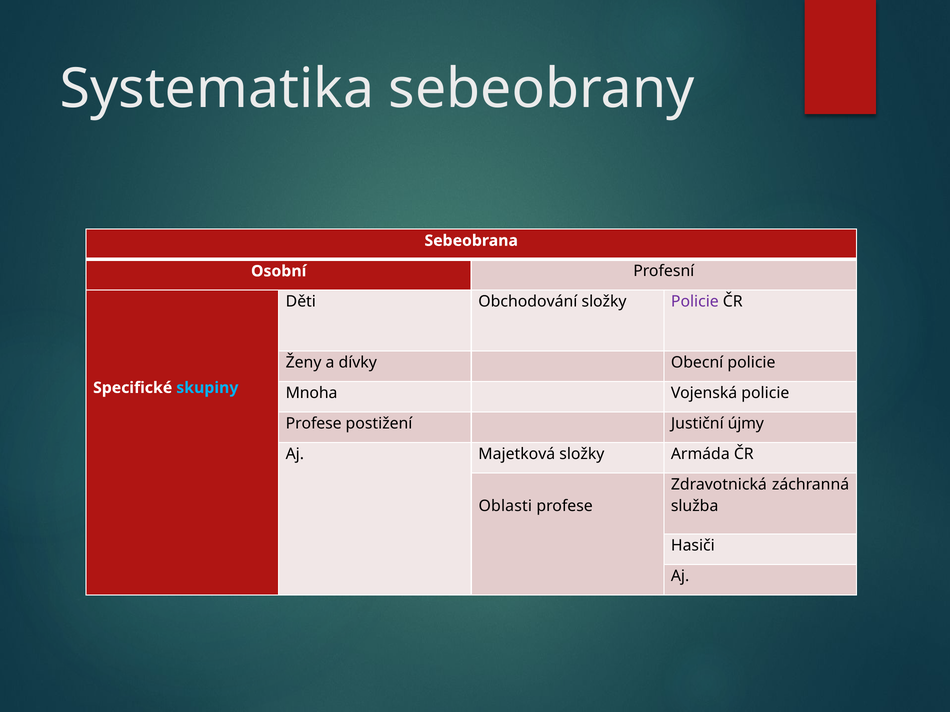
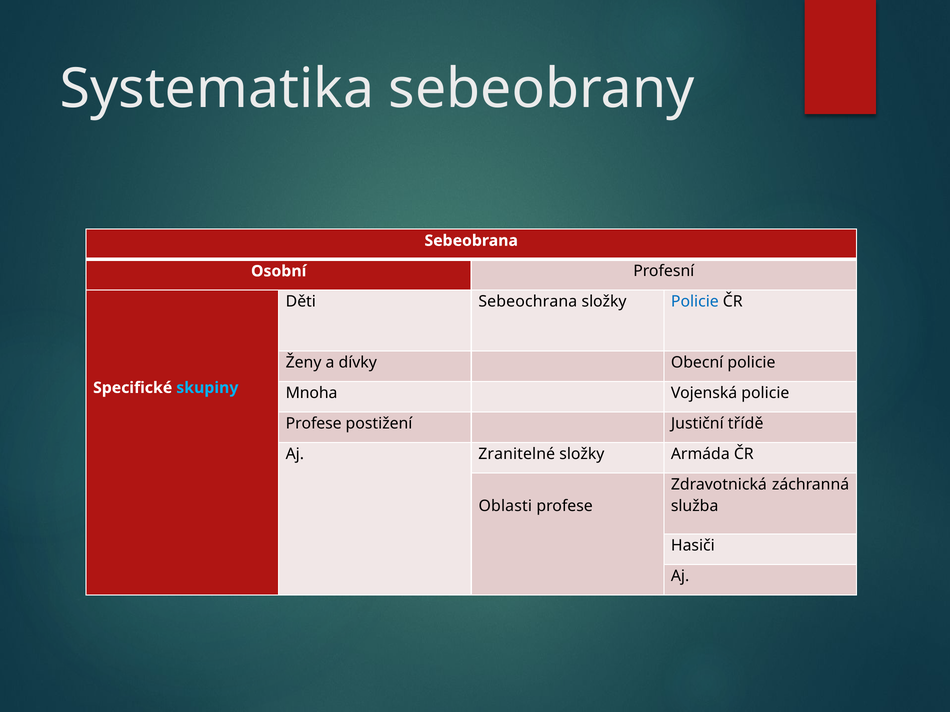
Obchodování: Obchodování -> Sebeochrana
Policie at (695, 302) colour: purple -> blue
újmy: újmy -> třídě
Majetková: Majetková -> Zranitelné
